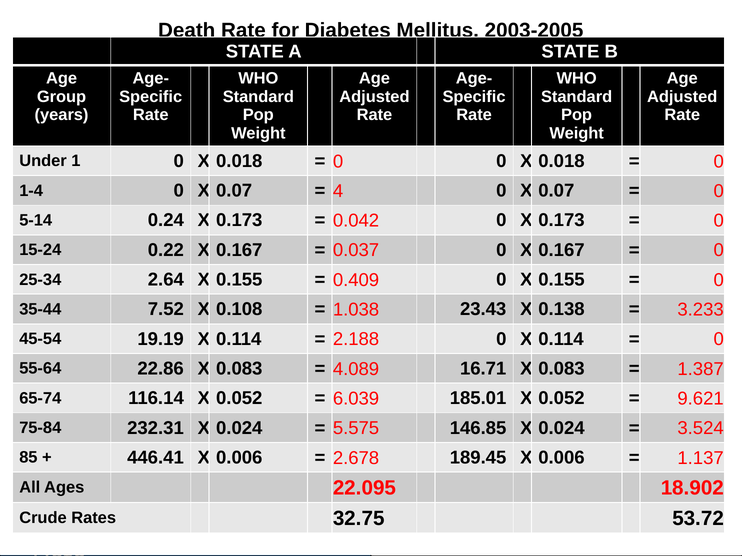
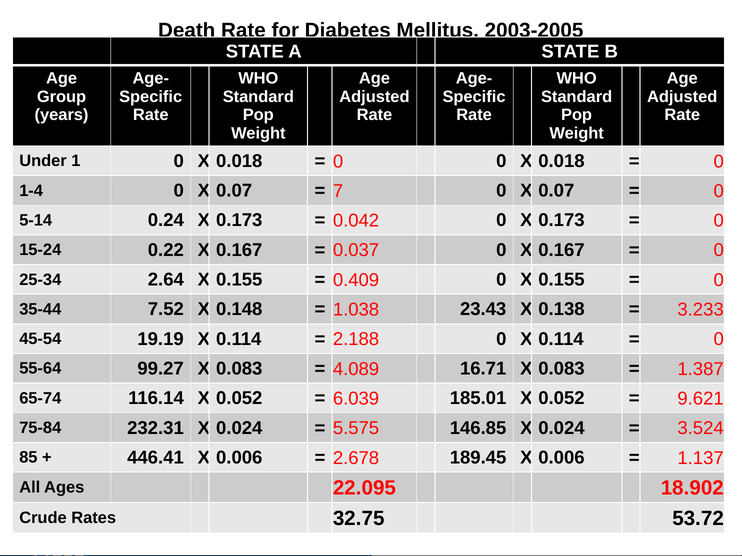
4: 4 -> 7
0.108: 0.108 -> 0.148
22.86: 22.86 -> 99.27
